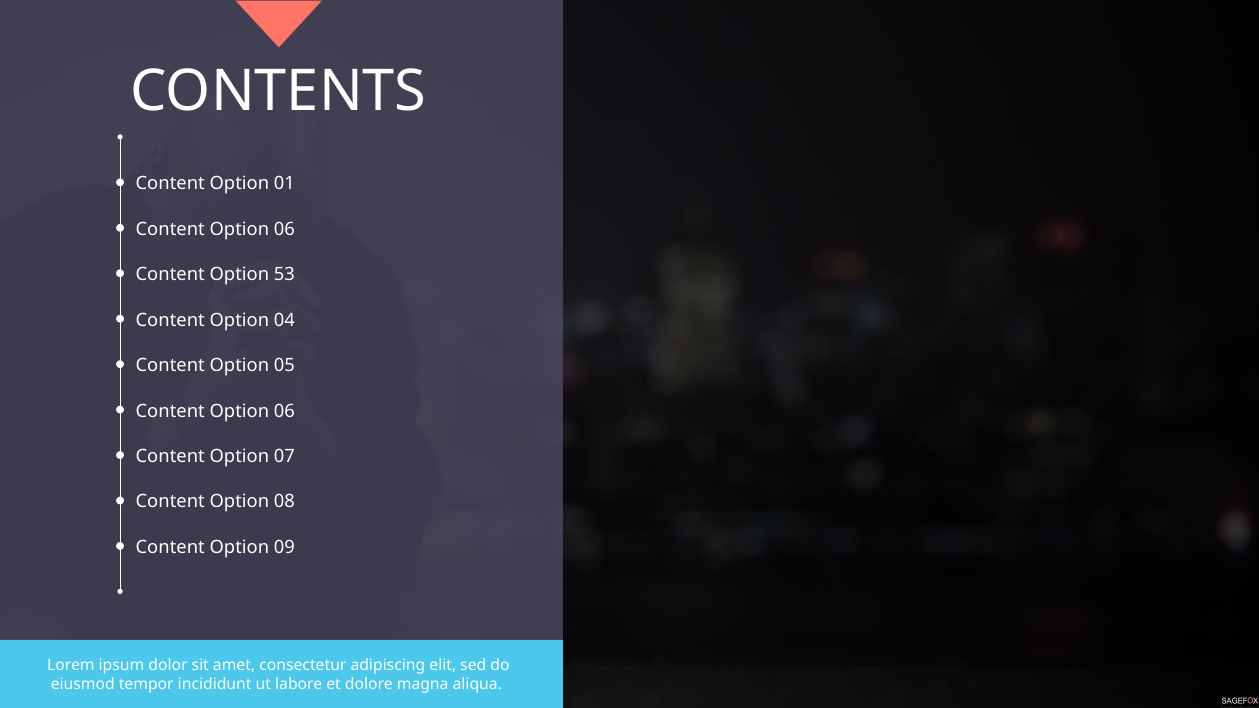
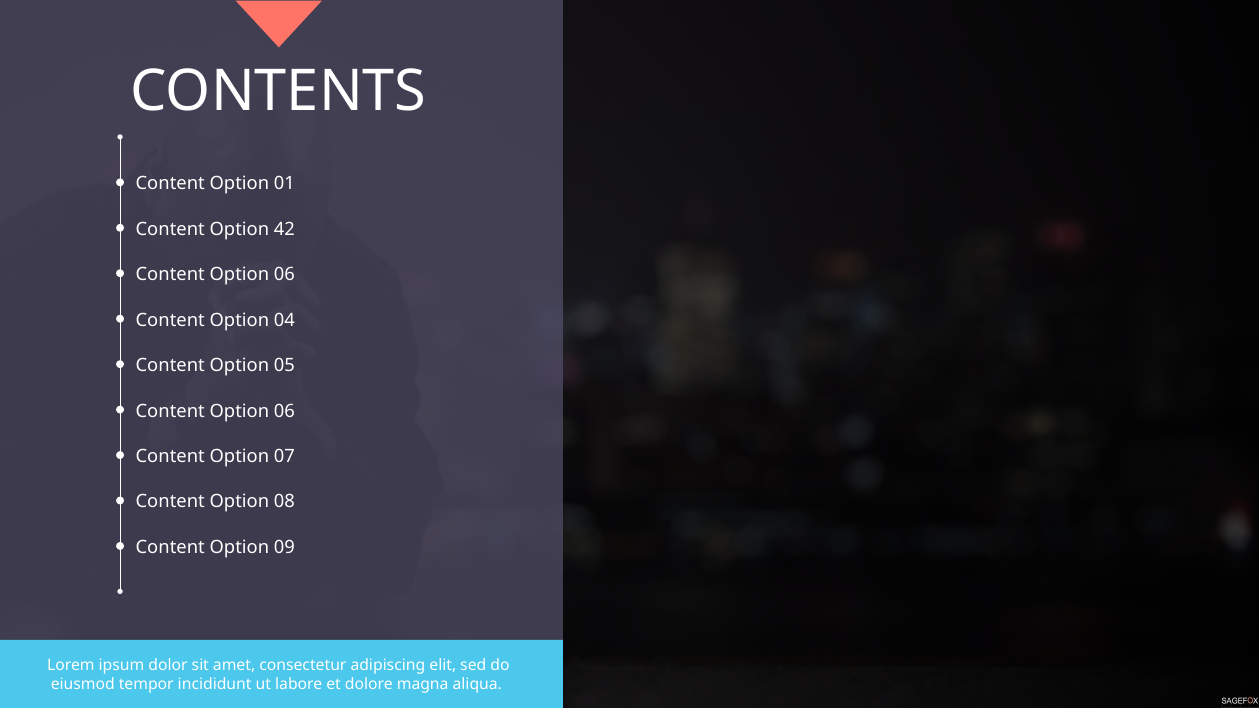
06 at (284, 229): 06 -> 42
53 at (284, 274): 53 -> 06
